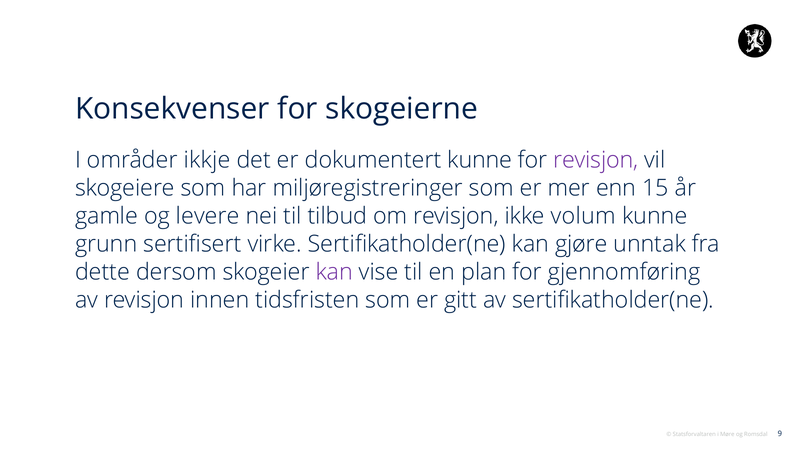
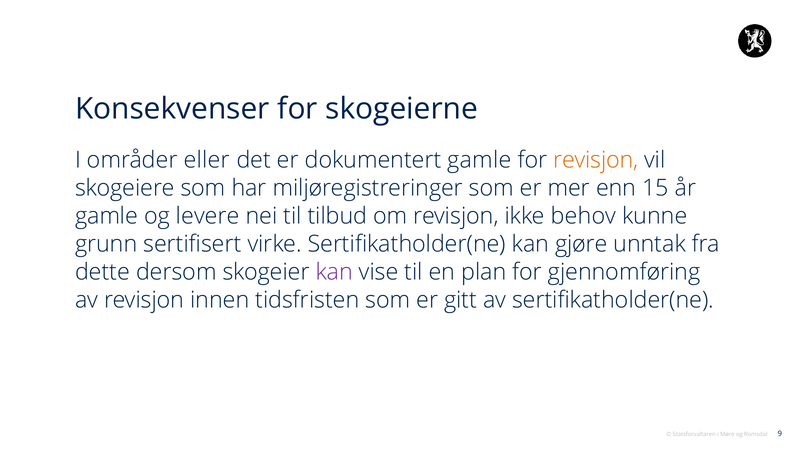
ikkje: ikkje -> eller
dokumentert kunne: kunne -> gamle
revisjon at (596, 160) colour: purple -> orange
volum: volum -> behov
